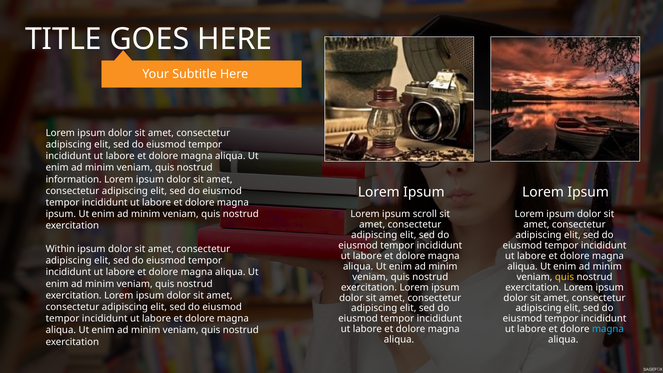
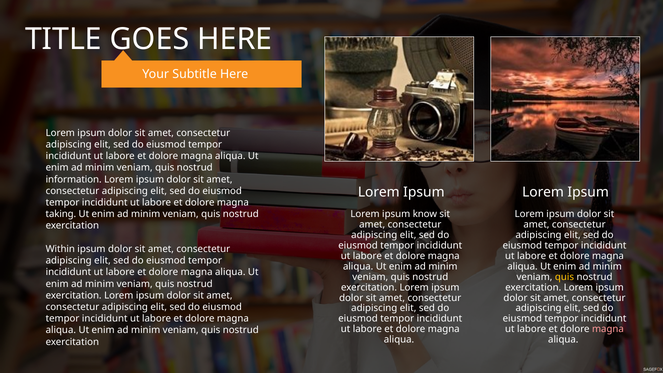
ipsum at (61, 214): ipsum -> taking
scroll: scroll -> know
magna at (608, 329) colour: light blue -> pink
